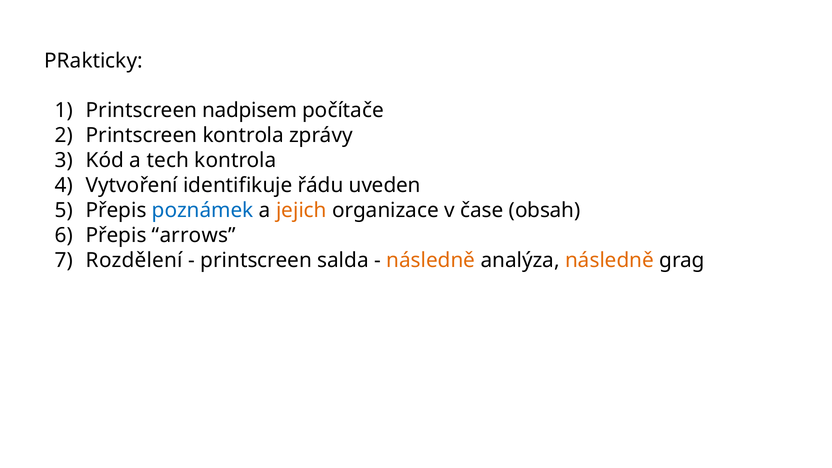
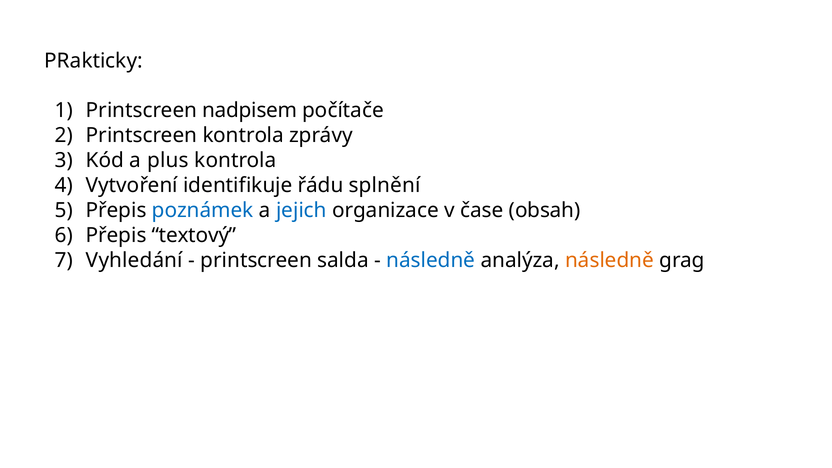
tech: tech -> plus
uveden: uveden -> splnění
jejich colour: orange -> blue
arrows: arrows -> textový
Rozdělení: Rozdělení -> Vyhledání
následně at (431, 260) colour: orange -> blue
